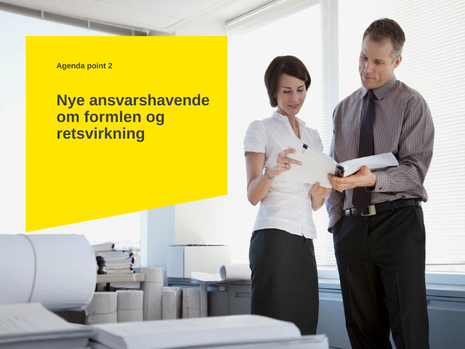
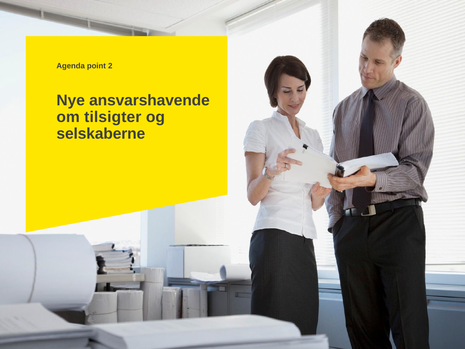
formlen: formlen -> tilsigter
retsvirkning: retsvirkning -> selskaberne
